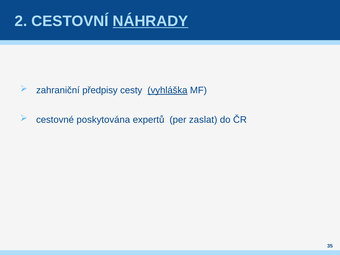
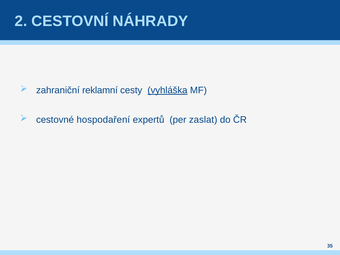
NÁHRADY underline: present -> none
předpisy: předpisy -> reklamní
poskytována: poskytována -> hospodaření
